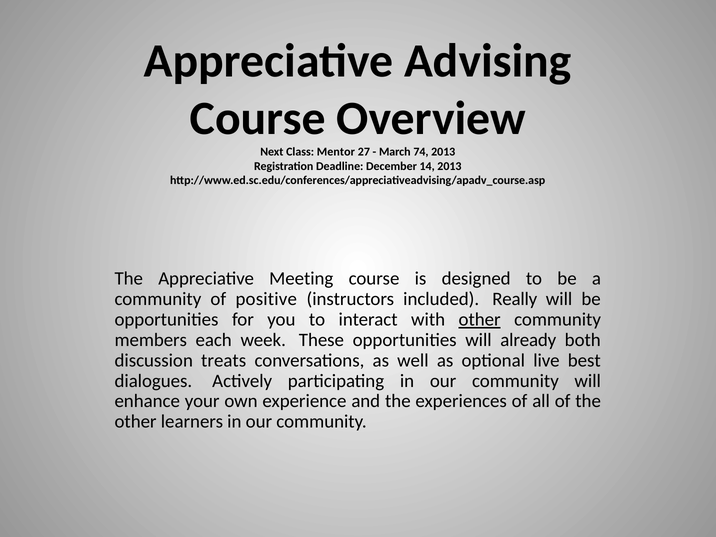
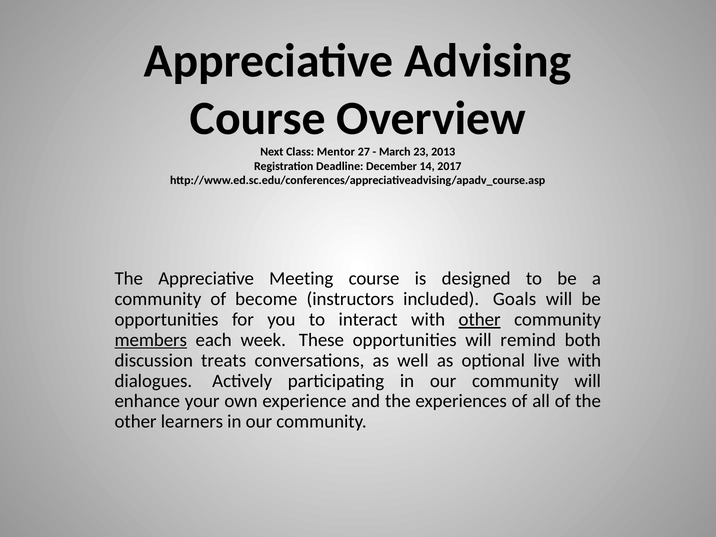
74: 74 -> 23
14 2013: 2013 -> 2017
positive: positive -> become
Really: Really -> Goals
members underline: none -> present
already: already -> remind
live best: best -> with
